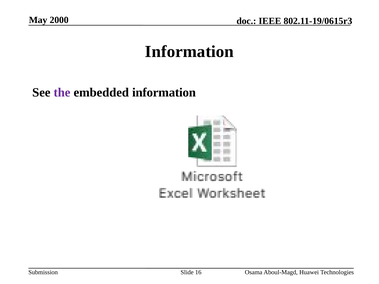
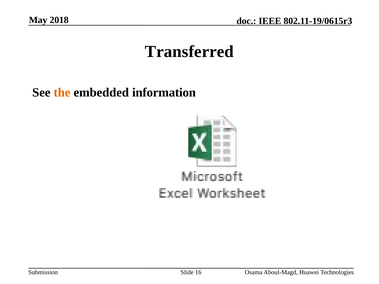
2000: 2000 -> 2018
Information at (189, 52): Information -> Transferred
the colour: purple -> orange
